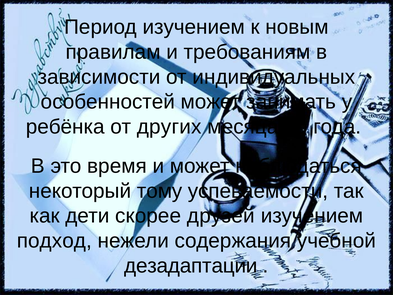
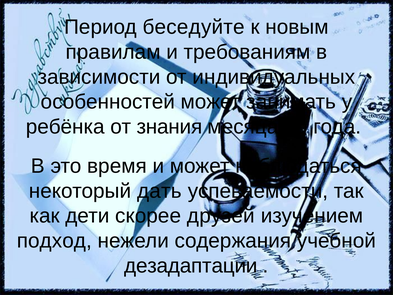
Период изучением: изучением -> беседуйте
других: других -> знания
тому: тому -> дать
